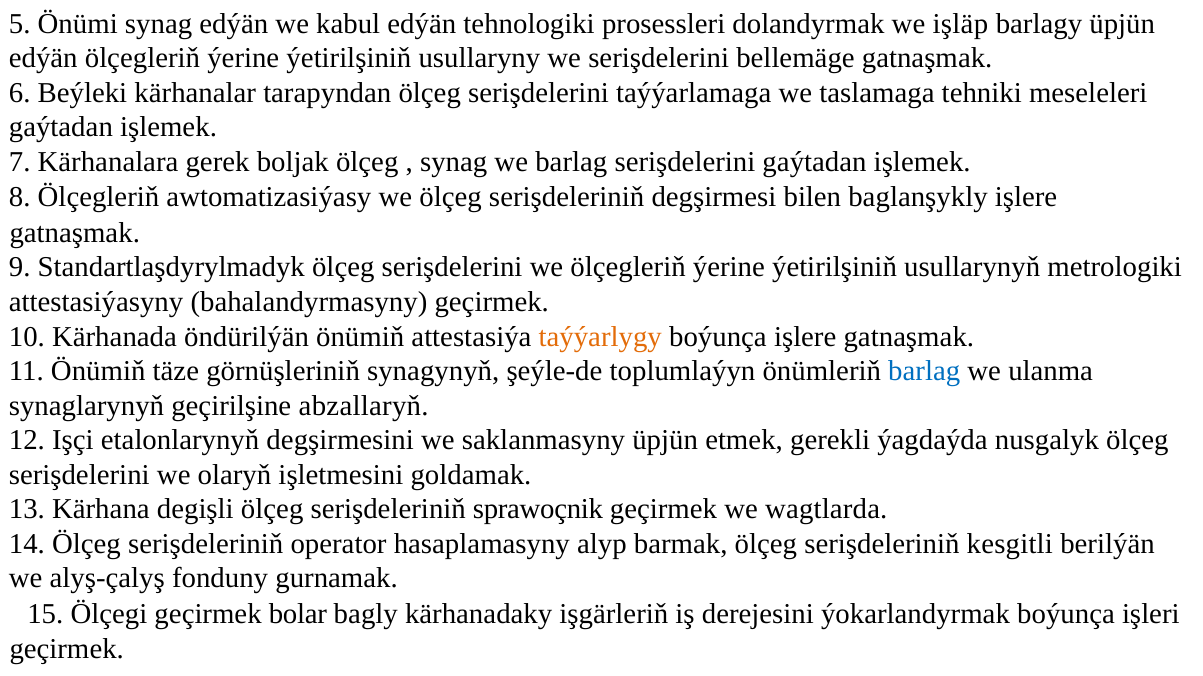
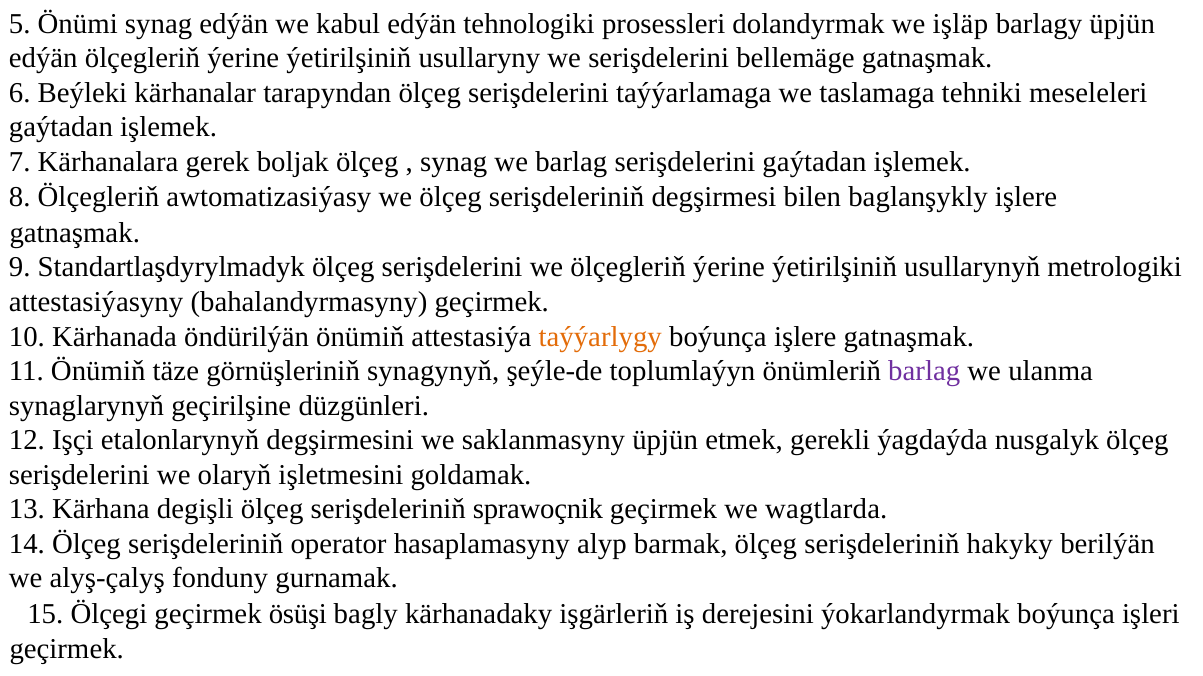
barlag at (924, 371) colour: blue -> purple
abzallaryň: abzallaryň -> düzgünleri
kesgitli: kesgitli -> hakyky
bolar: bolar -> ösüşi
